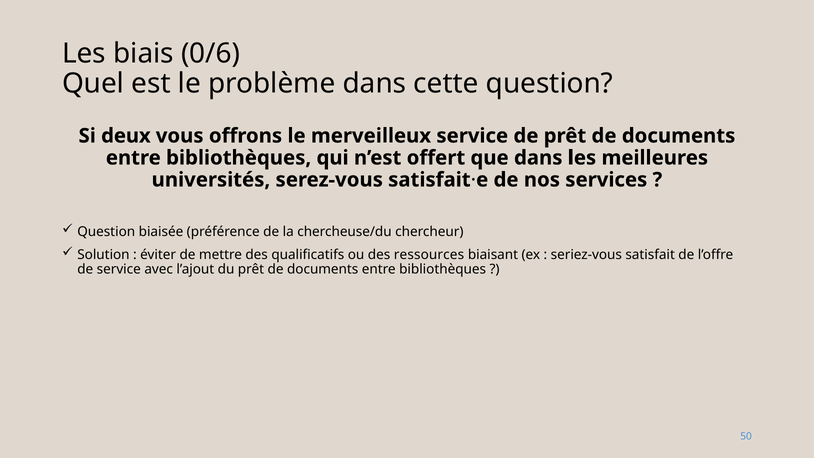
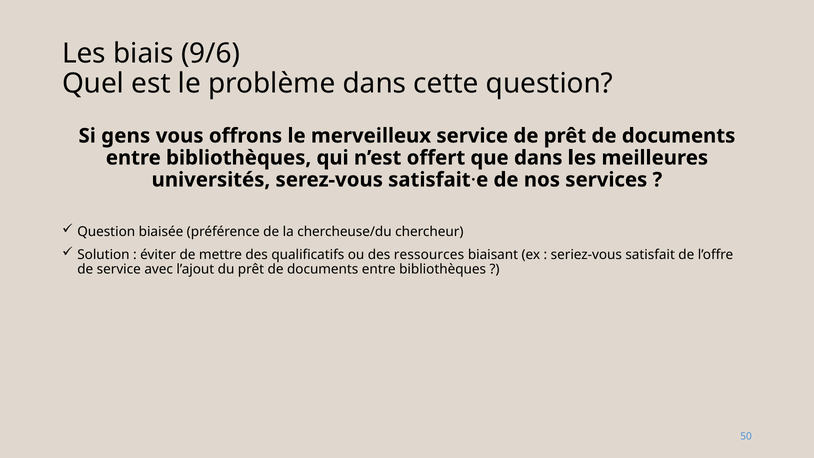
0/6: 0/6 -> 9/6
deux: deux -> gens
